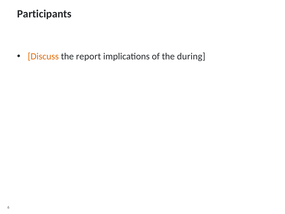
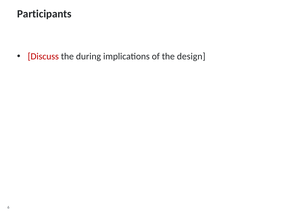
Discuss colour: orange -> red
report: report -> during
during: during -> design
